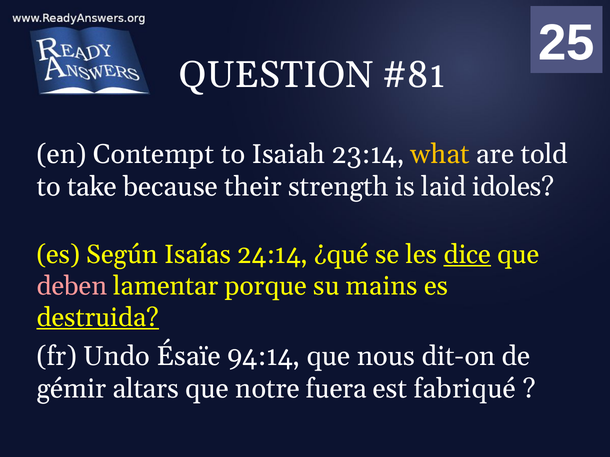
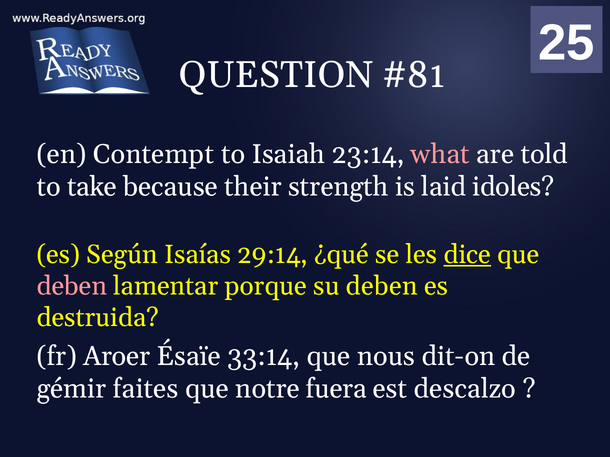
what colour: yellow -> pink
24:14: 24:14 -> 29:14
su mains: mains -> deben
destruida underline: present -> none
Undo: Undo -> Aroer
94:14: 94:14 -> 33:14
altars: altars -> faites
fabriqué: fabriqué -> descalzo
